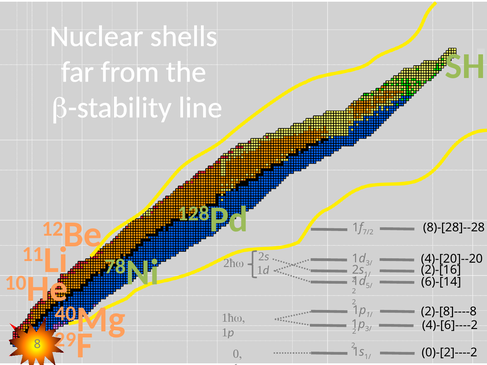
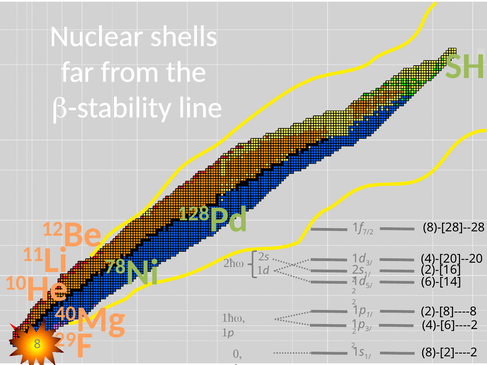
0)-[2]----2: 0)-[2]----2 -> 8)-[2]----2
